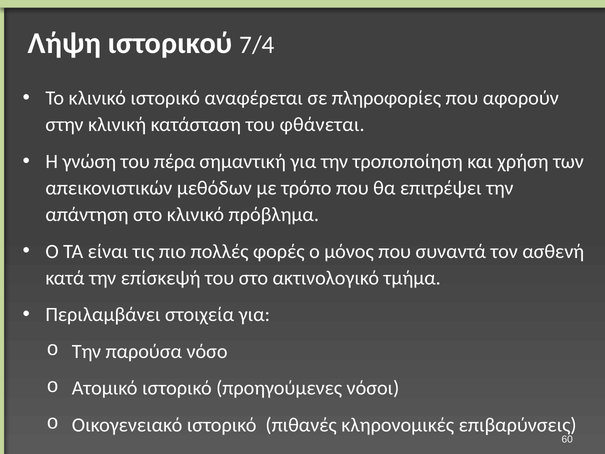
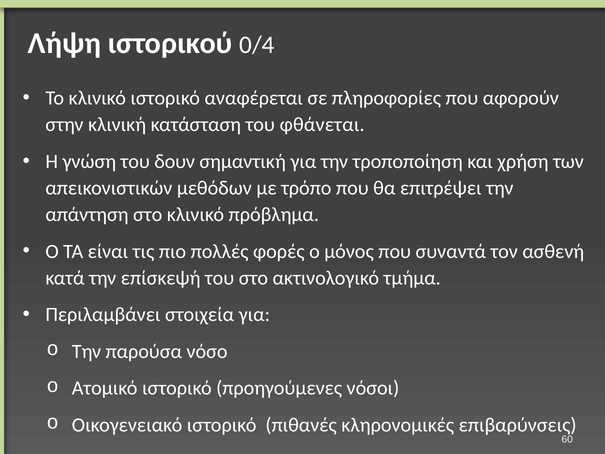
7/4: 7/4 -> 0/4
πέρα: πέρα -> δουν
